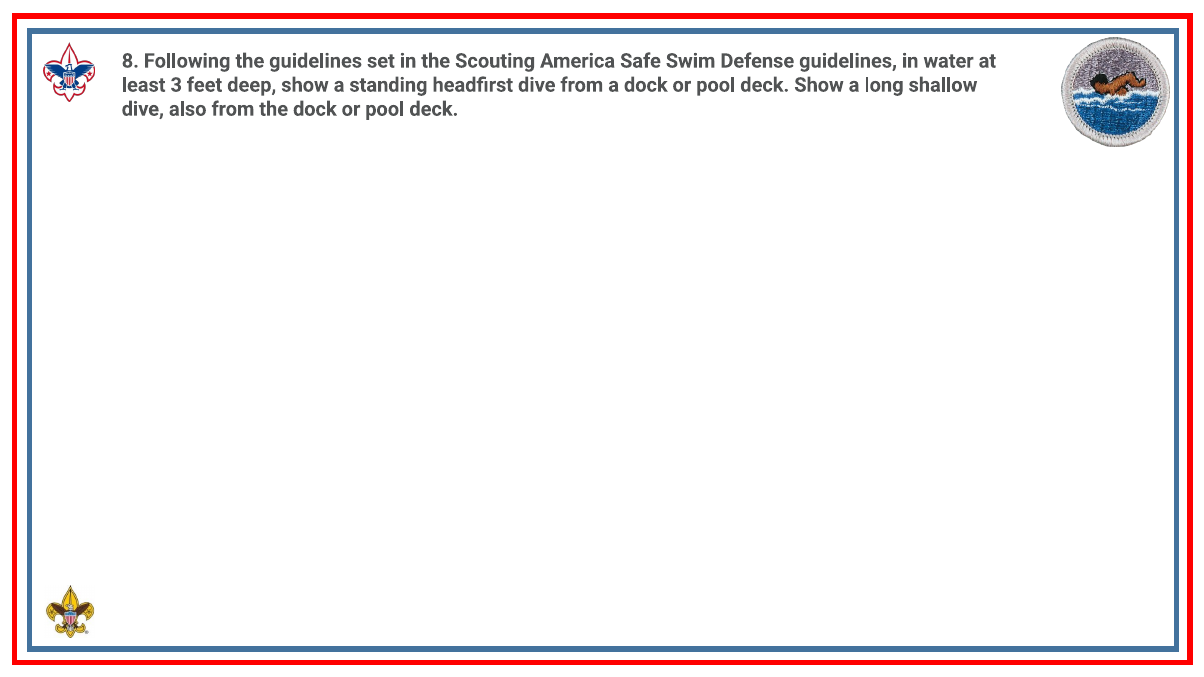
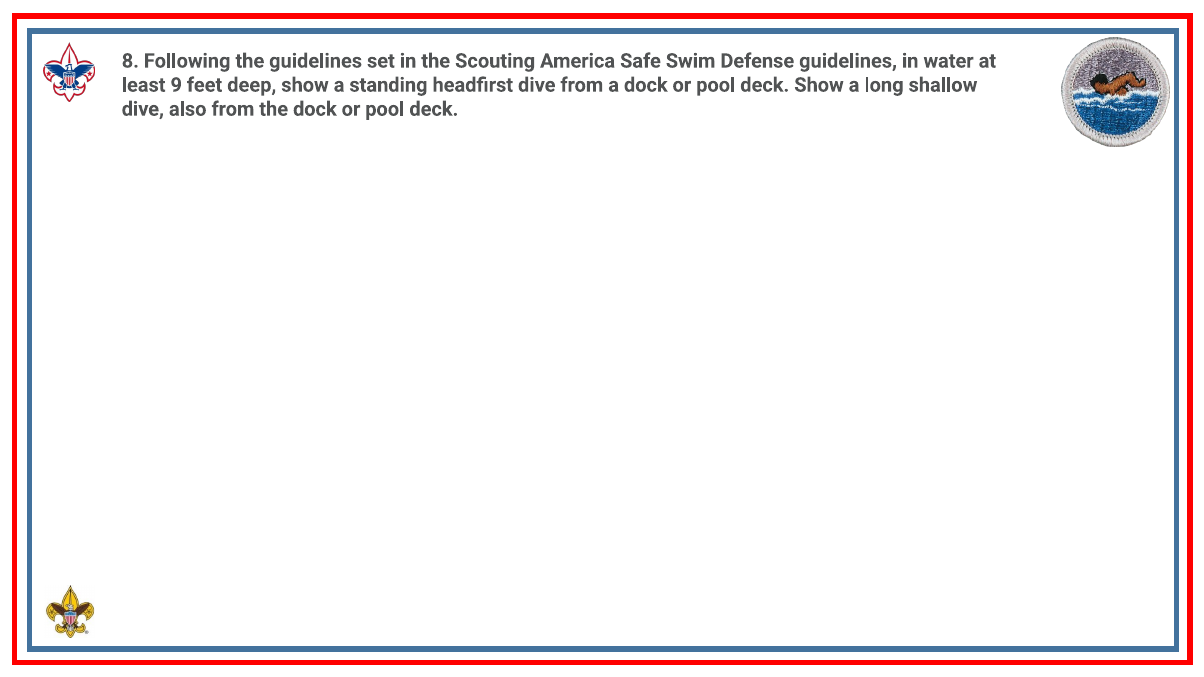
3: 3 -> 9
